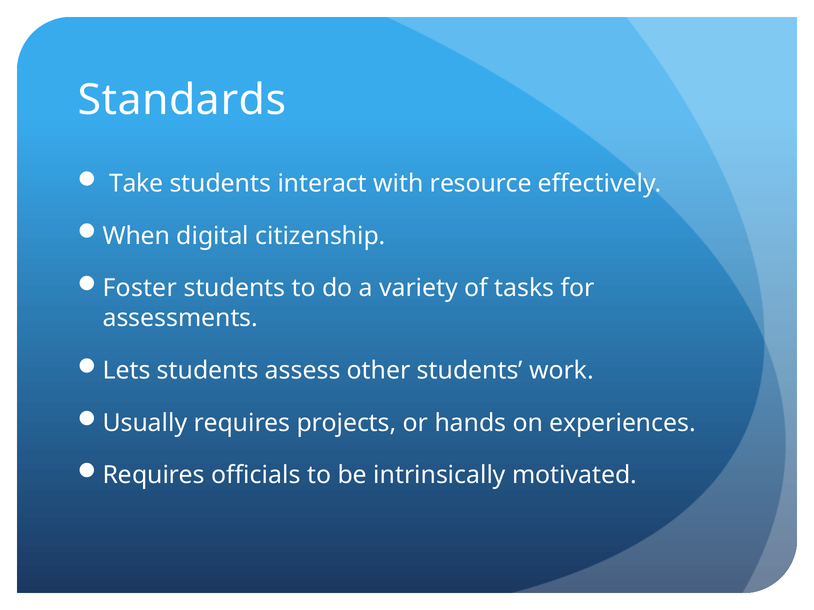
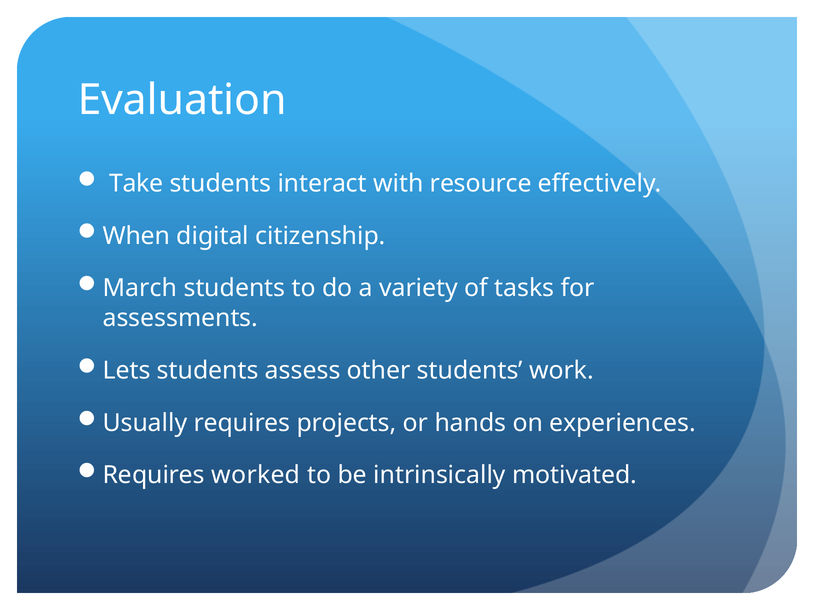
Standards: Standards -> Evaluation
Foster: Foster -> March
officials: officials -> worked
